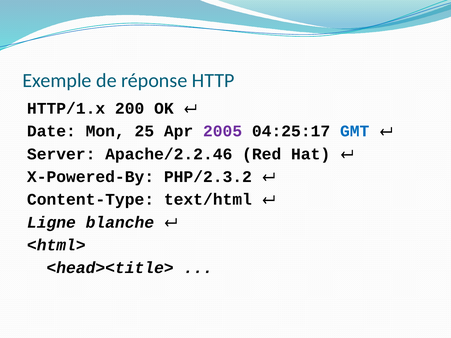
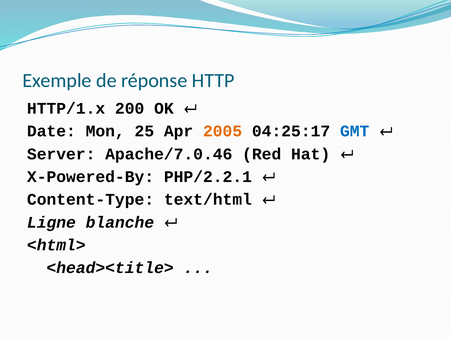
2005 colour: purple -> orange
Apache/2.2.46: Apache/2.2.46 -> Apache/7.0.46
PHP/2.3.2: PHP/2.3.2 -> PHP/2.2.1
